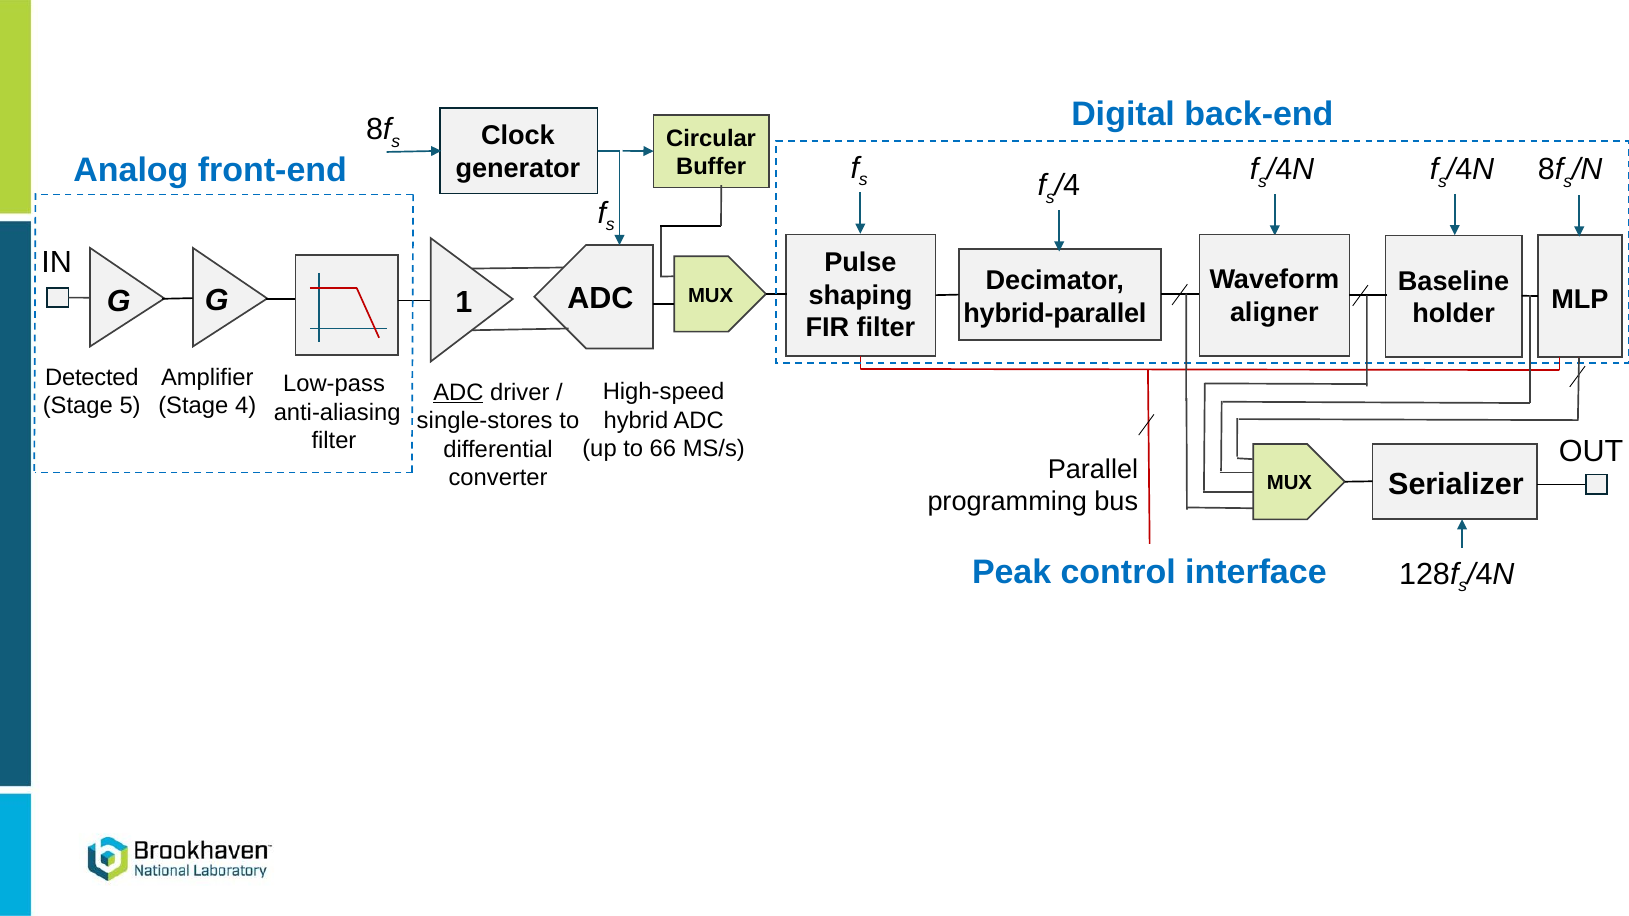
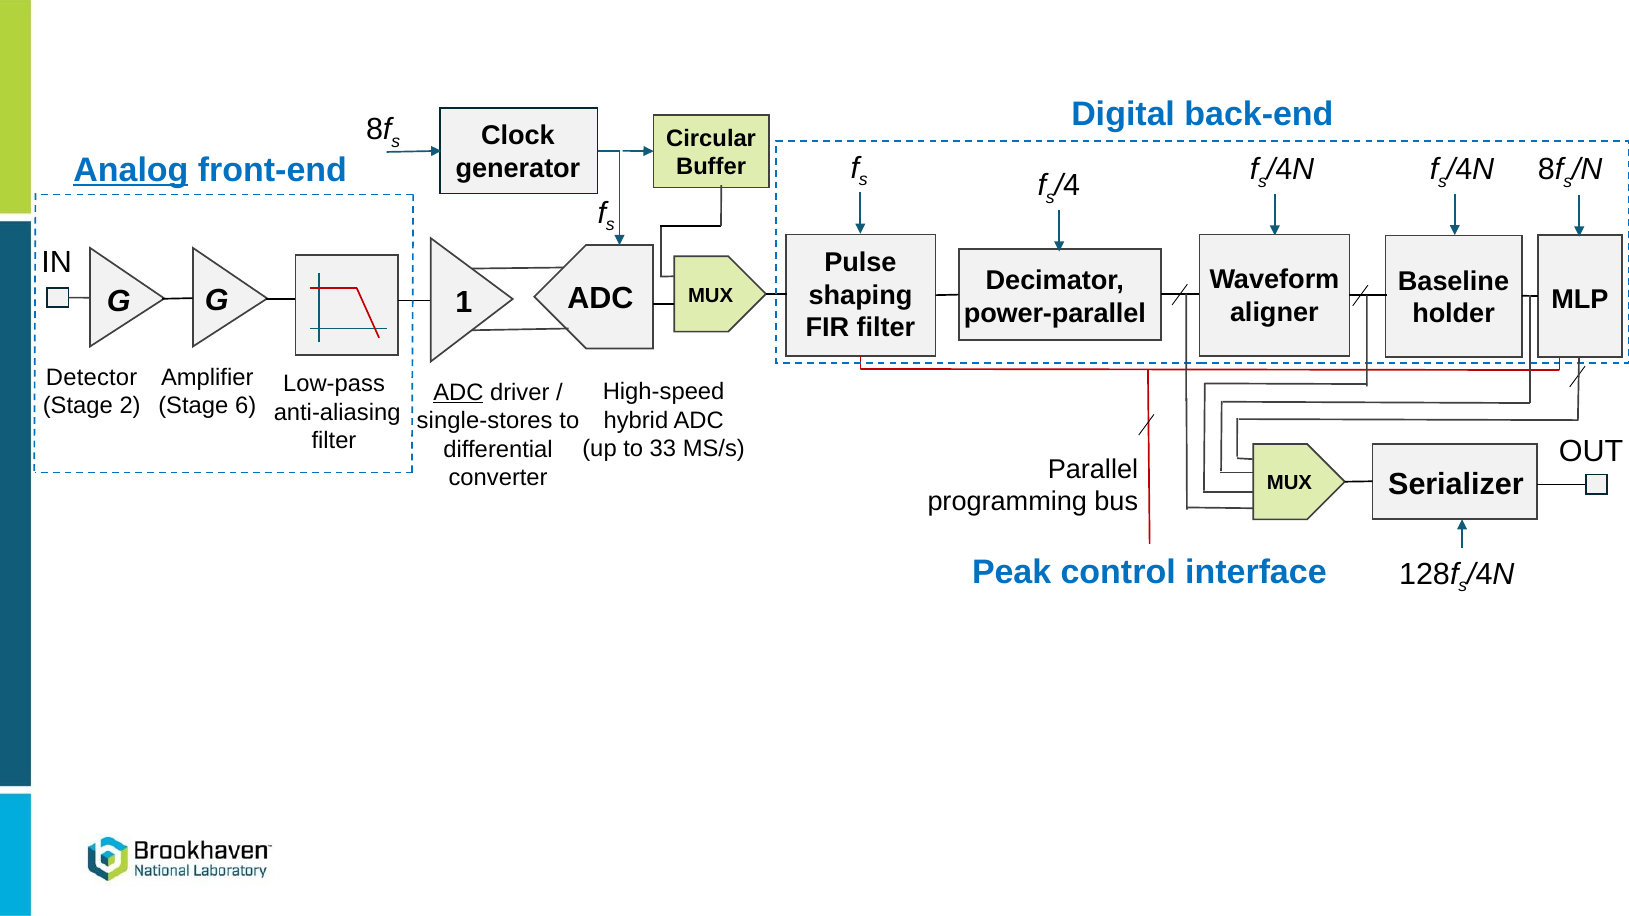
Analog underline: none -> present
hybrid-parallel: hybrid-parallel -> power-parallel
Detected: Detected -> Detector
5: 5 -> 2
4: 4 -> 6
66: 66 -> 33
